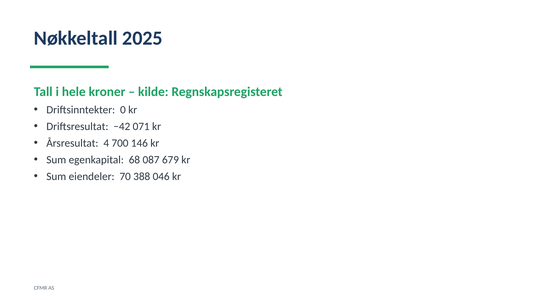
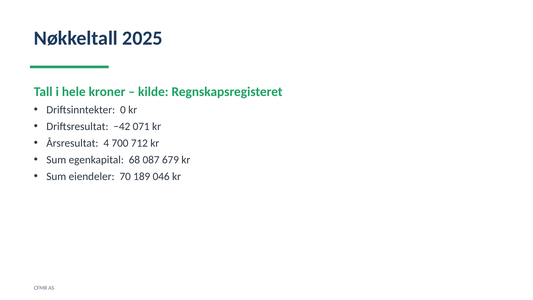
146: 146 -> 712
388: 388 -> 189
